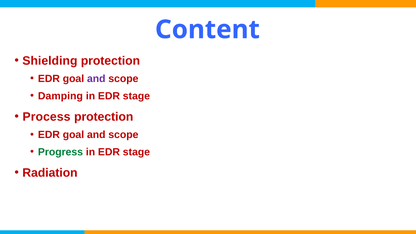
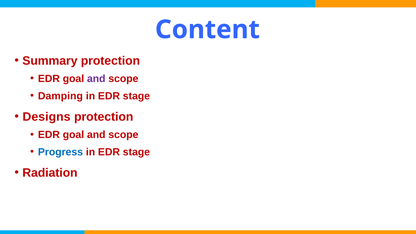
Shielding: Shielding -> Summary
Process: Process -> Designs
Progress colour: green -> blue
